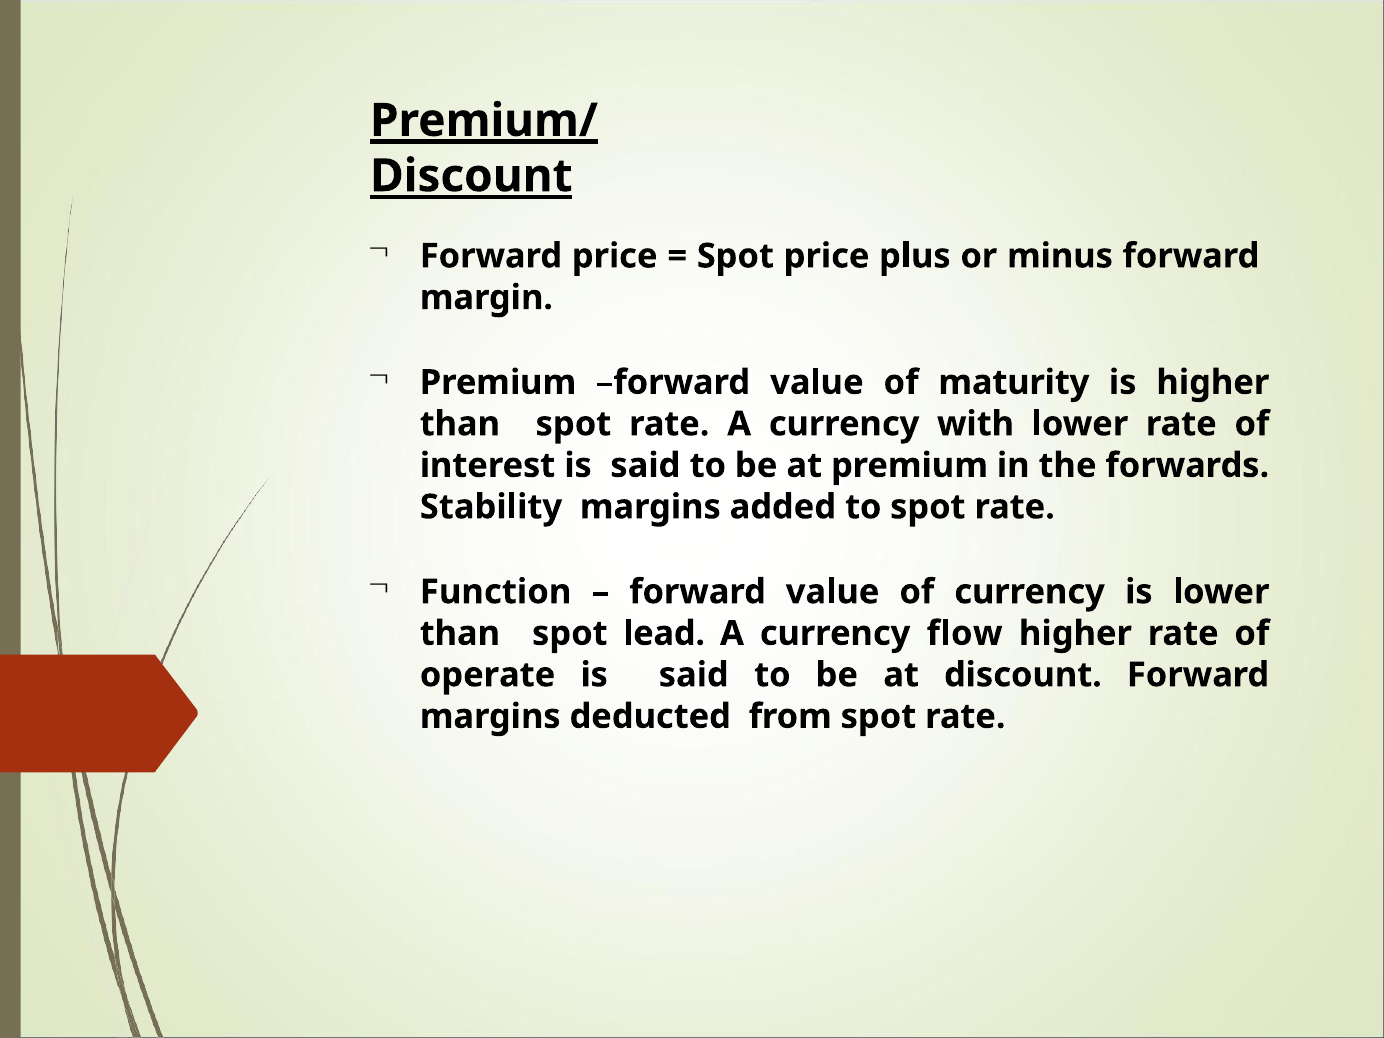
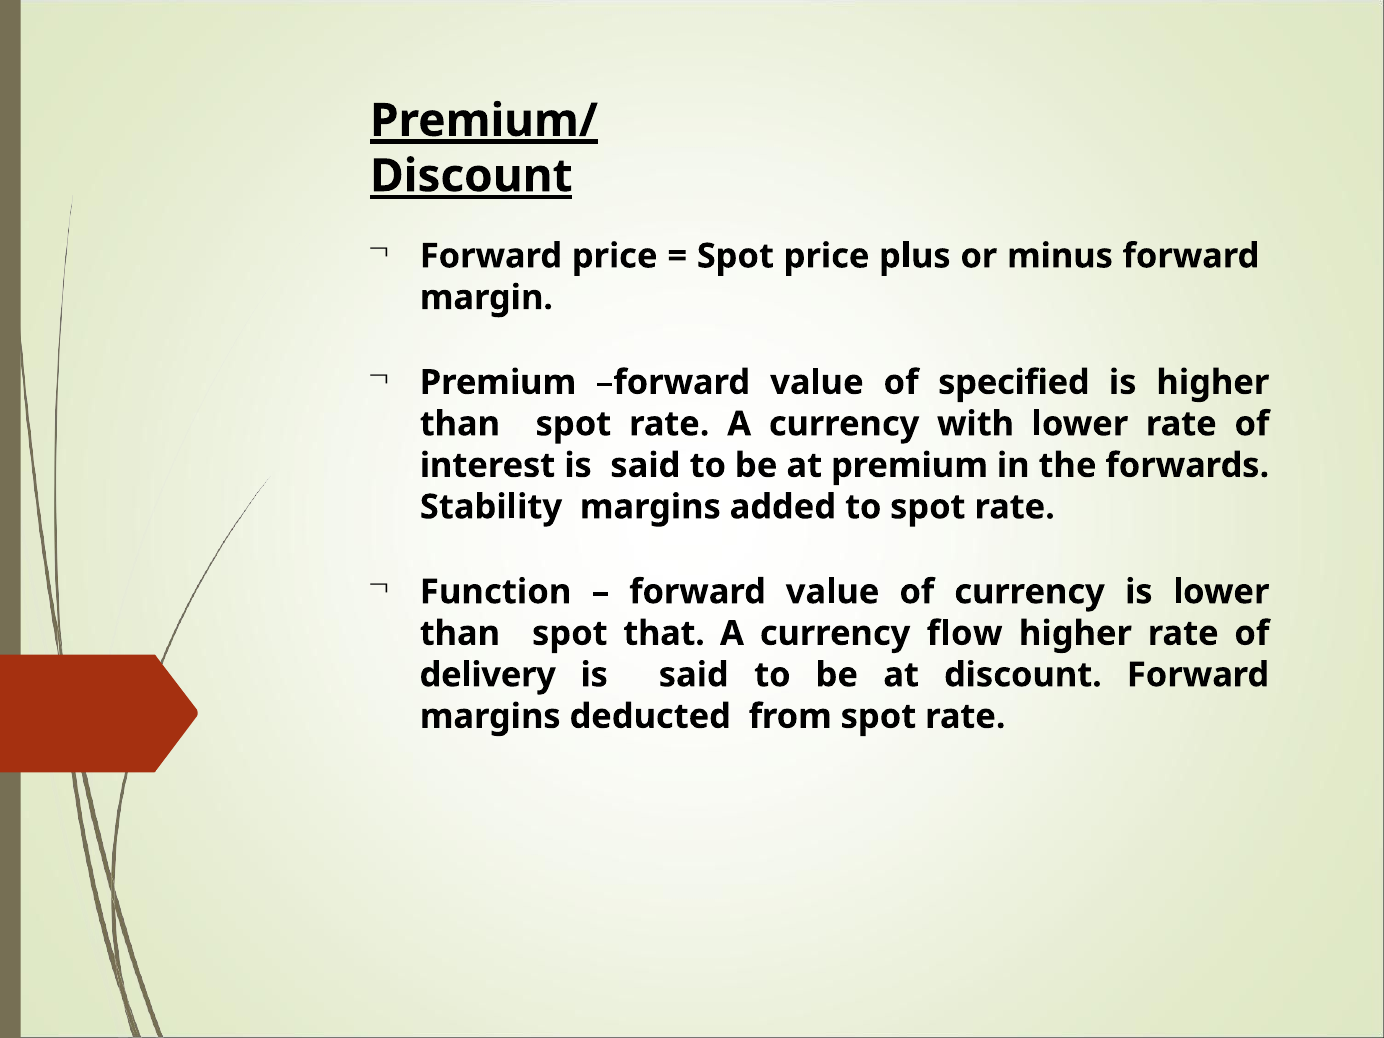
maturity: maturity -> specified
lead: lead -> that
operate: operate -> delivery
